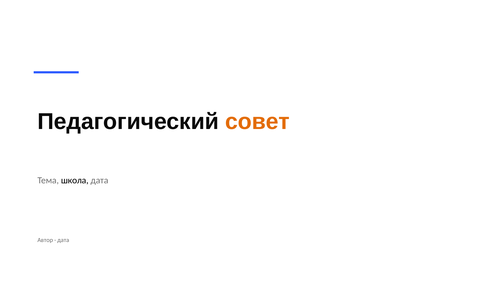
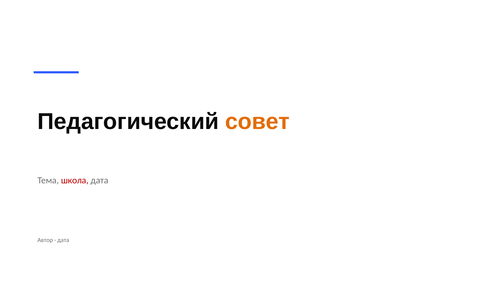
школа colour: black -> red
